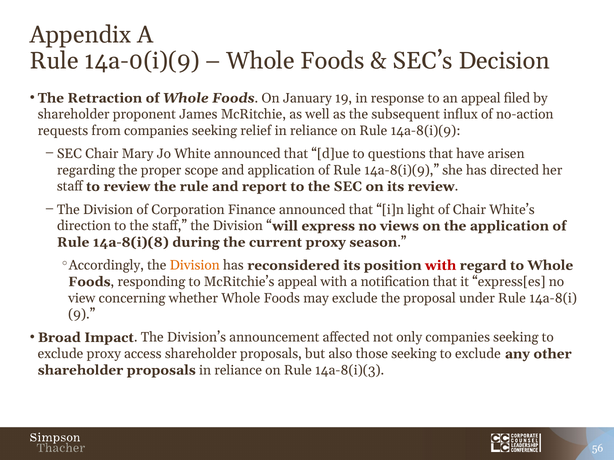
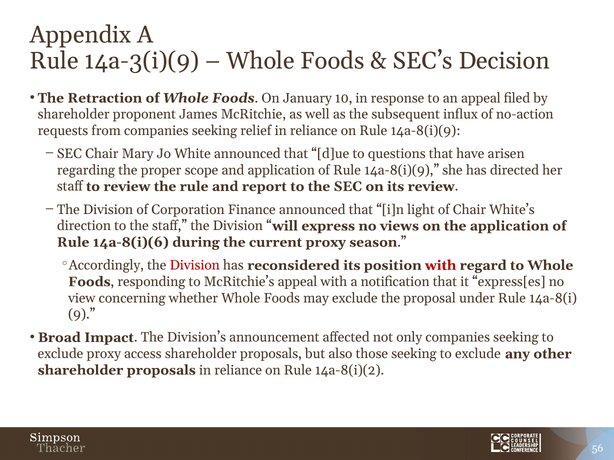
14a-0(i)(9: 14a-0(i)(9 -> 14a-3(i)(9
19: 19 -> 10
14a-8(i)(8: 14a-8(i)(8 -> 14a-8(i)(6
Division at (195, 266) colour: orange -> red
14a-8(i)(3: 14a-8(i)(3 -> 14a-8(i)(2
